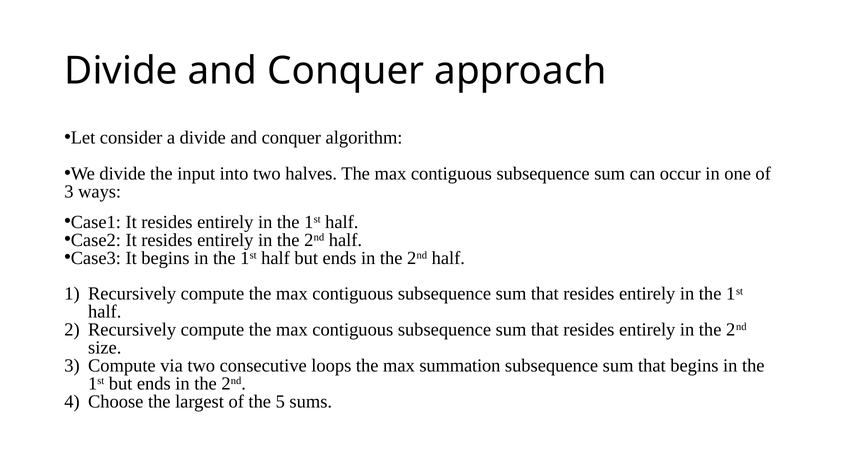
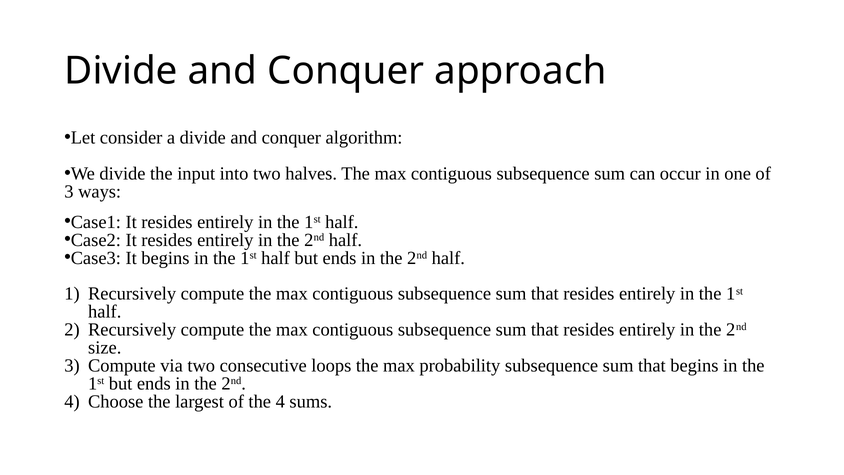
summation: summation -> probability
the 5: 5 -> 4
